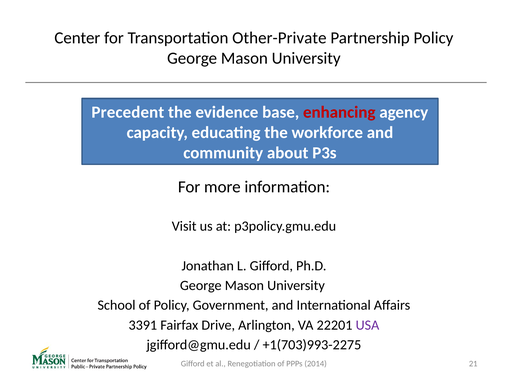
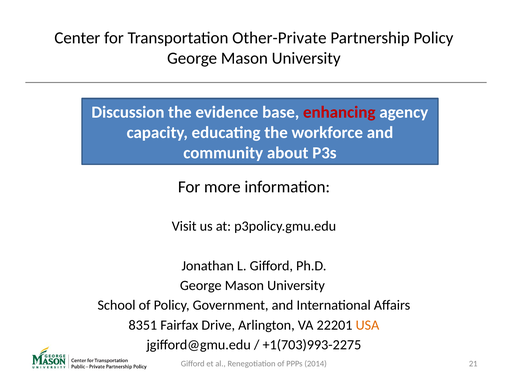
Precedent: Precedent -> Discussion
3391: 3391 -> 8351
USA colour: purple -> orange
